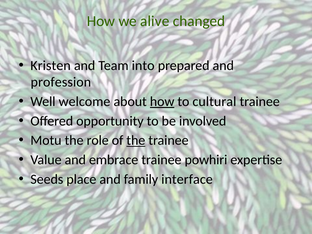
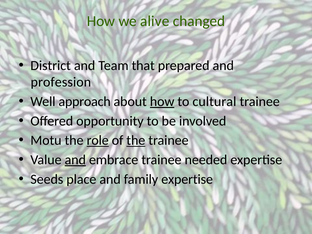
Kristen: Kristen -> District
into: into -> that
welcome: welcome -> approach
role underline: none -> present
and at (75, 160) underline: none -> present
powhiri: powhiri -> needed
family interface: interface -> expertise
